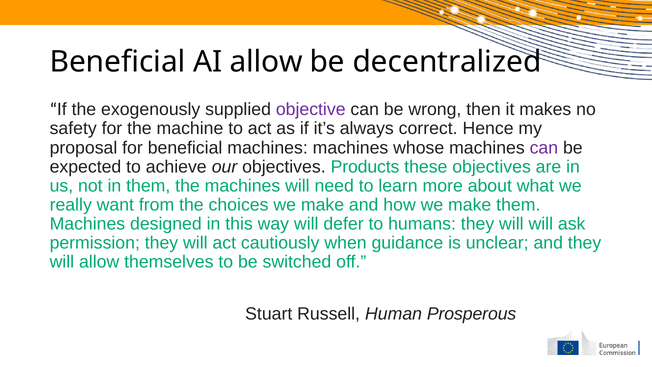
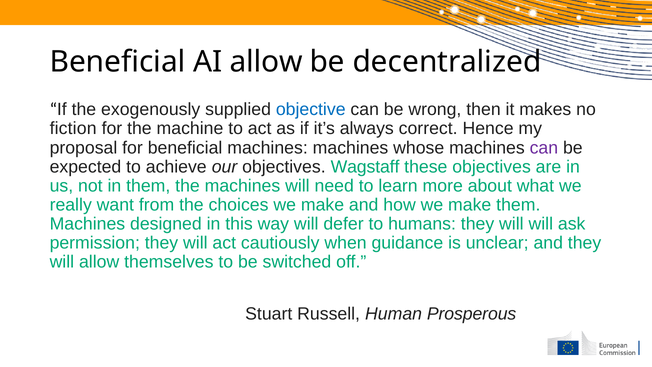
objective colour: purple -> blue
safety: safety -> fiction
Products: Products -> Wagstaff
